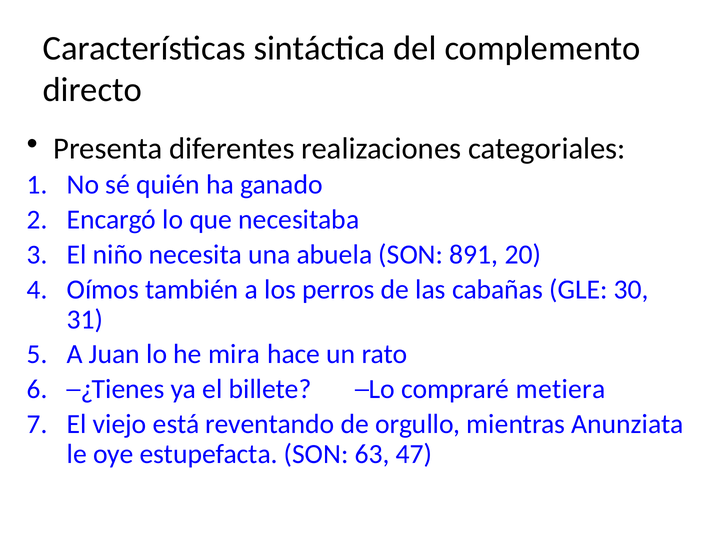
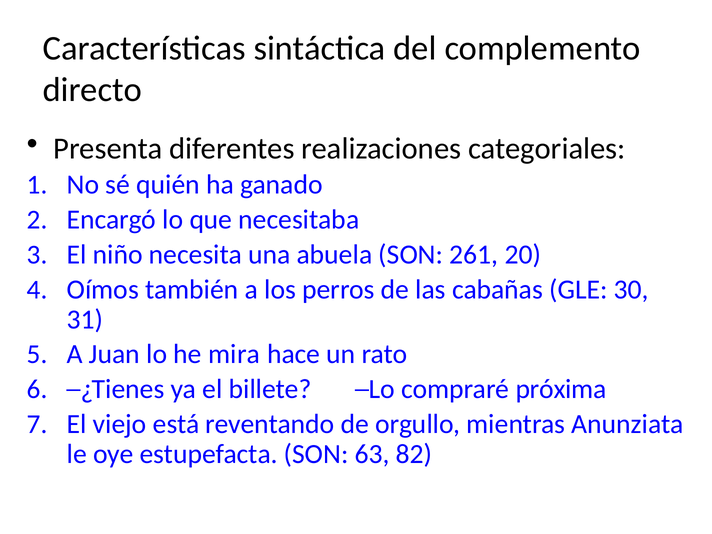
891: 891 -> 261
metiera: metiera -> próxima
47: 47 -> 82
